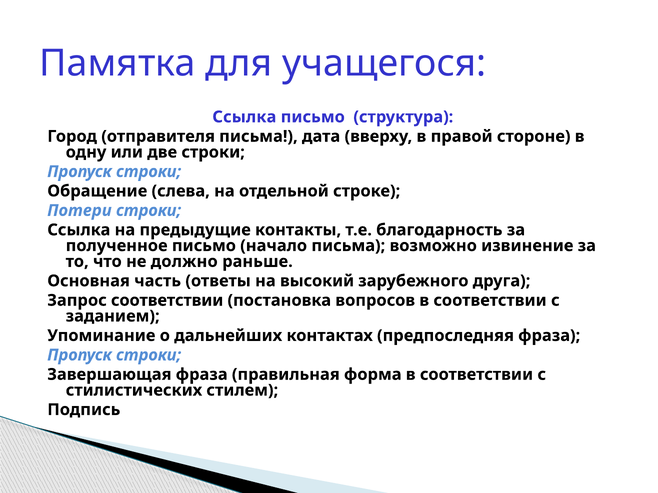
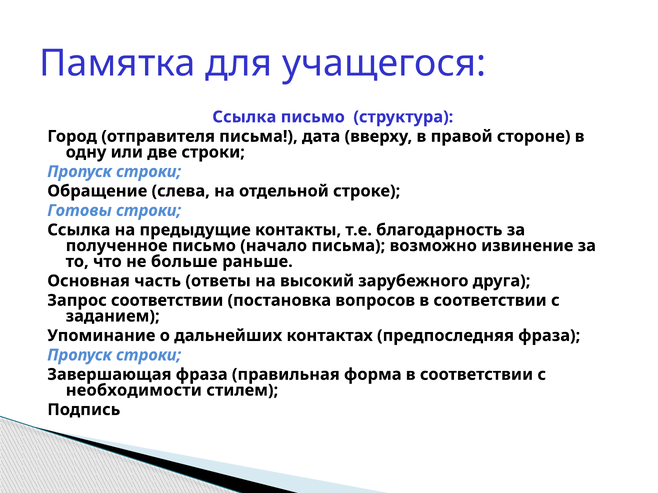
Потери: Потери -> Готовы
должно: должно -> больше
стилистических: стилистических -> необходимости
